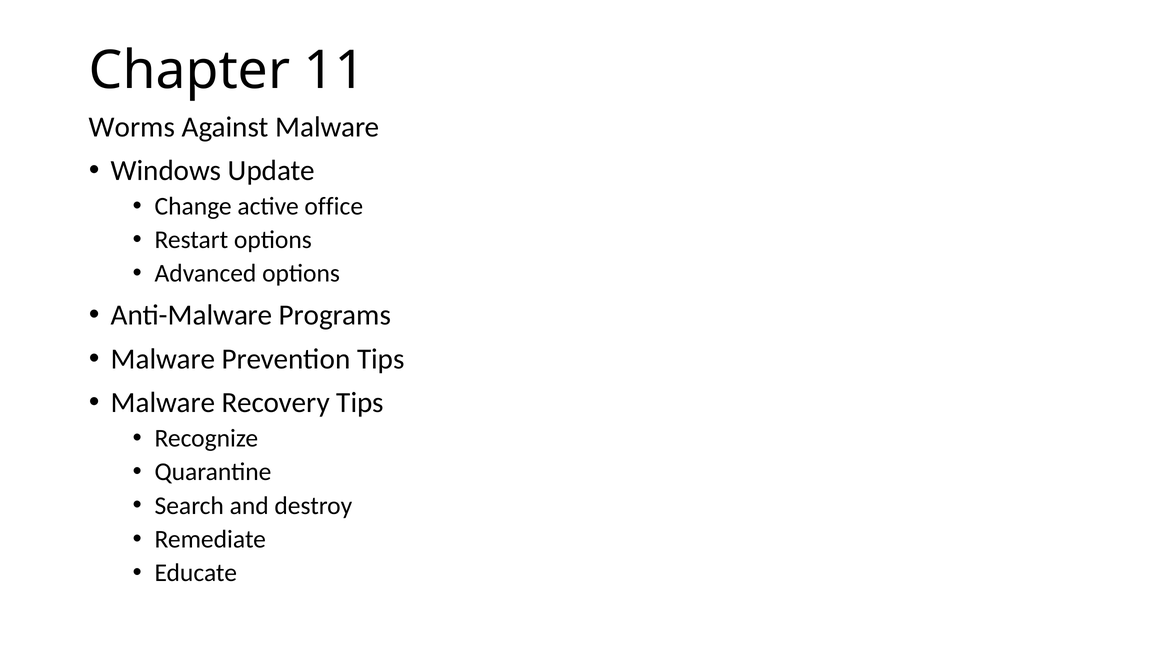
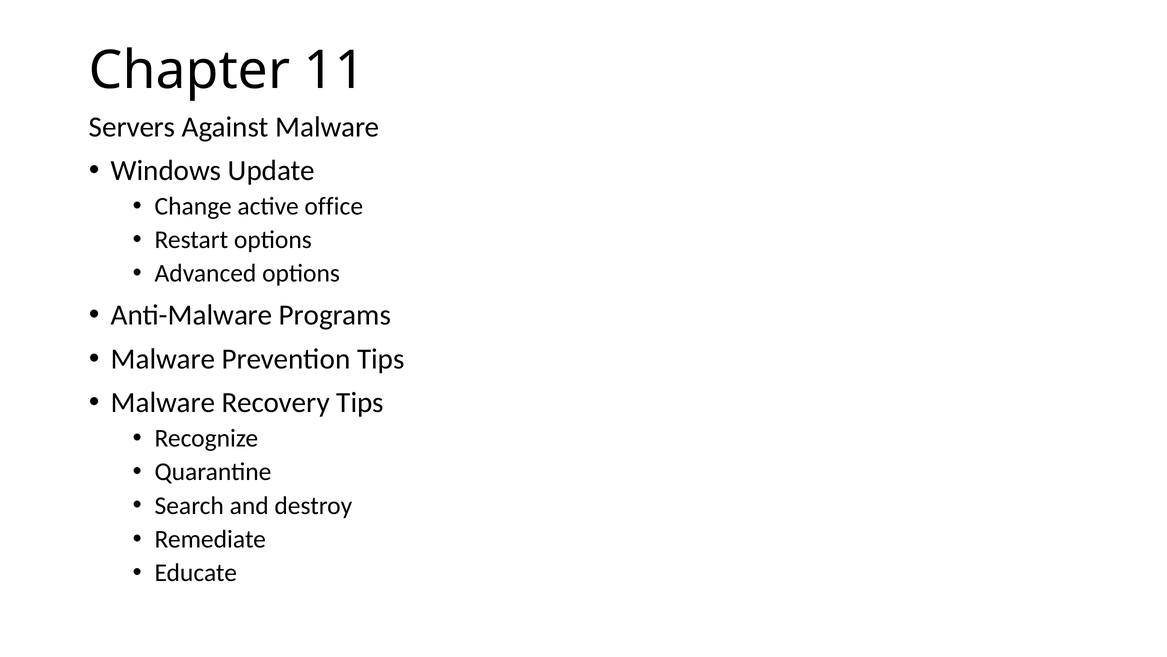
Worms: Worms -> Servers
